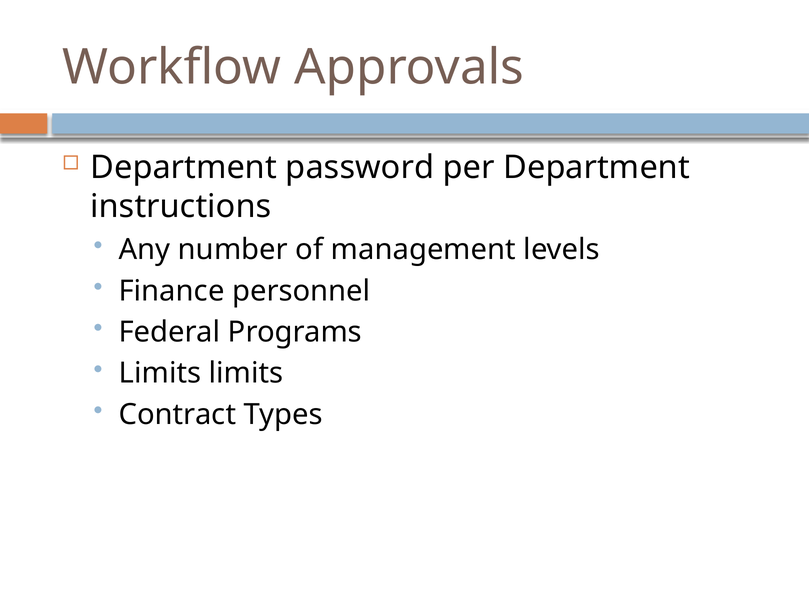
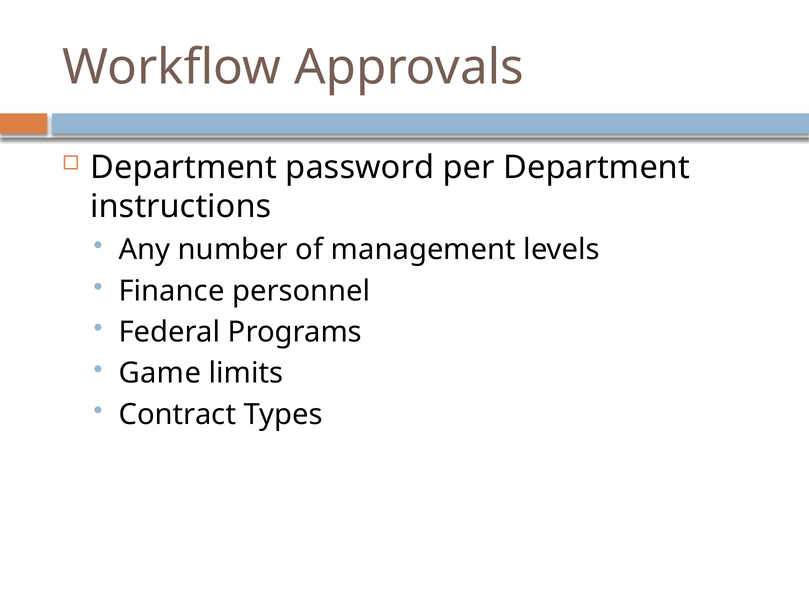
Limits at (160, 373): Limits -> Game
